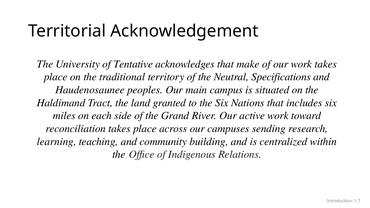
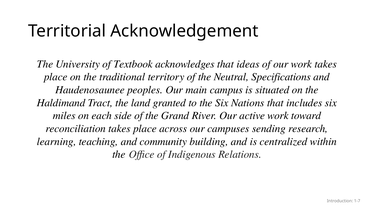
Tentative: Tentative -> Textbook
make: make -> ideas
